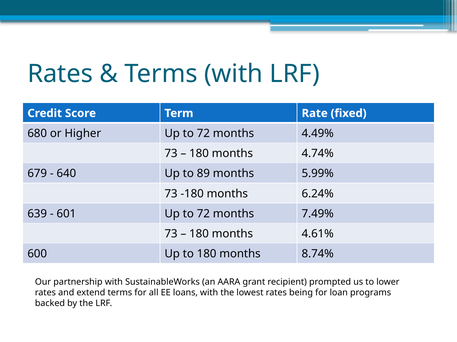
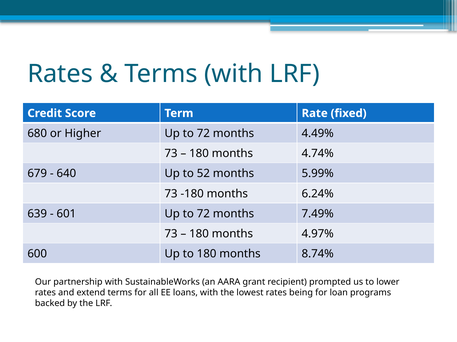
89: 89 -> 52
4.61%: 4.61% -> 4.97%
